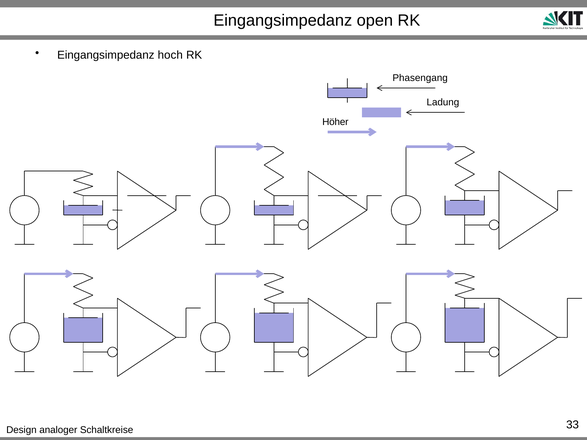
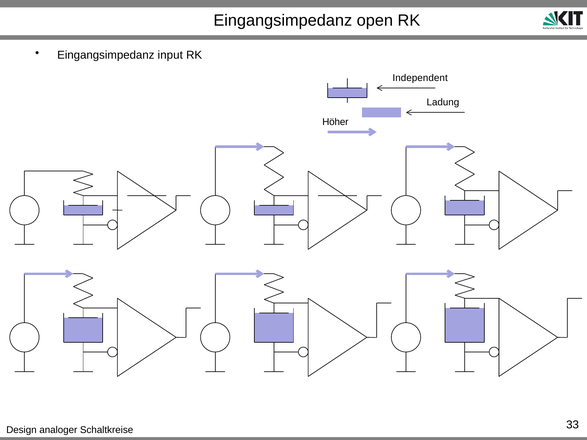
hoch: hoch -> input
Phasengang: Phasengang -> Independent
